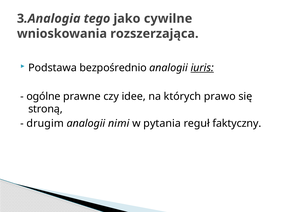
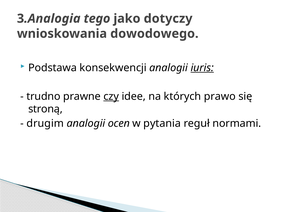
cywilne: cywilne -> dotyczy
rozszerzająca: rozszerzająca -> dowodowego
bezpośrednio: bezpośrednio -> konsekwencji
ogólne: ogólne -> trudno
czy underline: none -> present
nimi: nimi -> ocen
faktyczny: faktyczny -> normami
